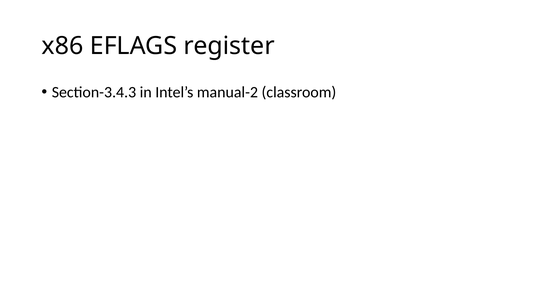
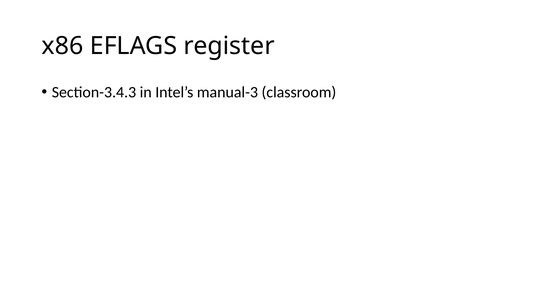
manual-2: manual-2 -> manual-3
